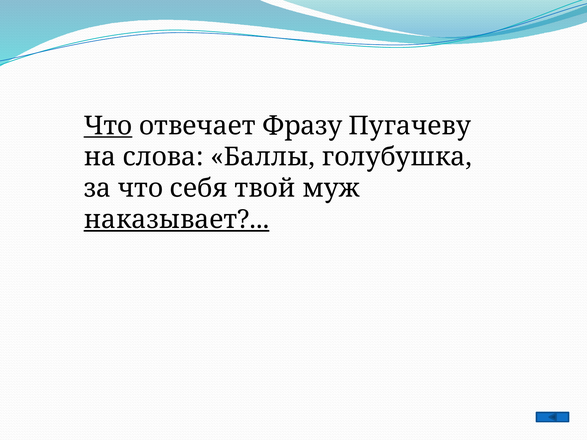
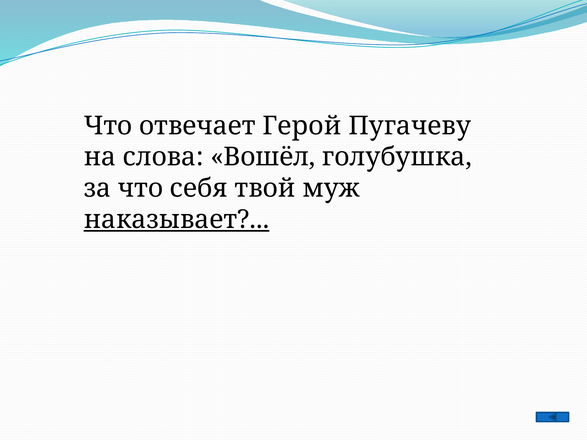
Что at (108, 126) underline: present -> none
Фразу: Фразу -> Герой
Баллы: Баллы -> Вошёл
